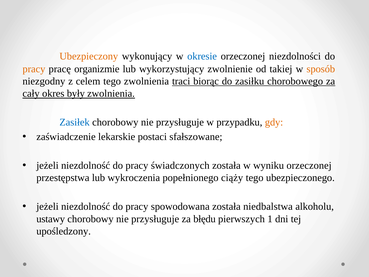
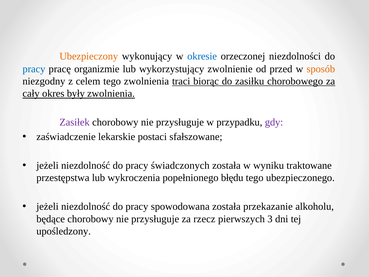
pracy at (34, 69) colour: orange -> blue
takiej: takiej -> przed
Zasiłek colour: blue -> purple
gdy colour: orange -> purple
wyniku orzeczonej: orzeczonej -> traktowane
ciąży: ciąży -> błędu
niedbalstwa: niedbalstwa -> przekazanie
ustawy: ustawy -> będące
błędu: błędu -> rzecz
1: 1 -> 3
